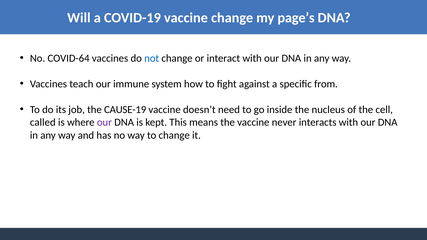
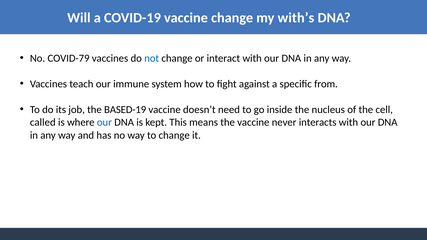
page’s: page’s -> with’s
COVID-64: COVID-64 -> COVID-79
CAUSE-19: CAUSE-19 -> BASED-19
our at (104, 122) colour: purple -> blue
